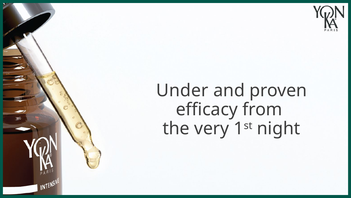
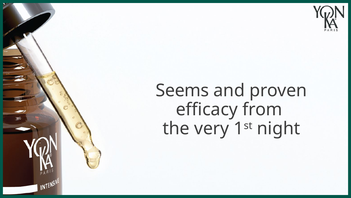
Under: Under -> Seems
